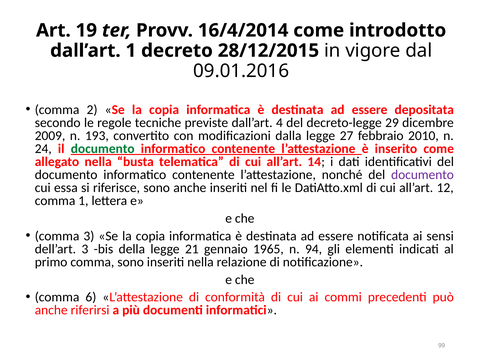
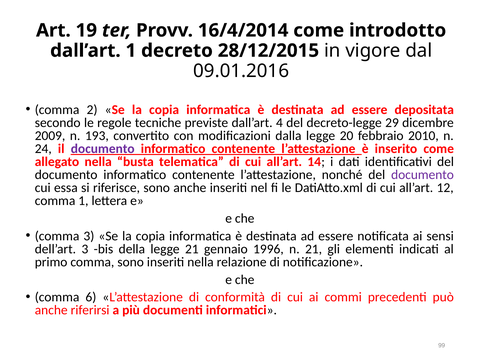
27: 27 -> 20
documento at (103, 149) colour: green -> purple
1965: 1965 -> 1996
n 94: 94 -> 21
